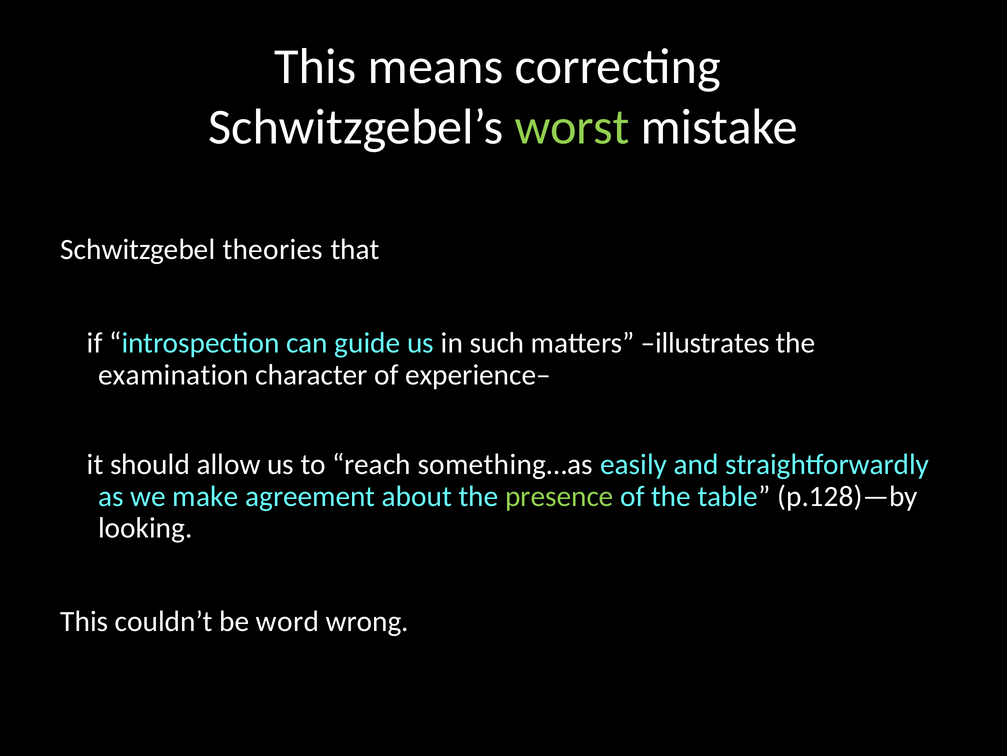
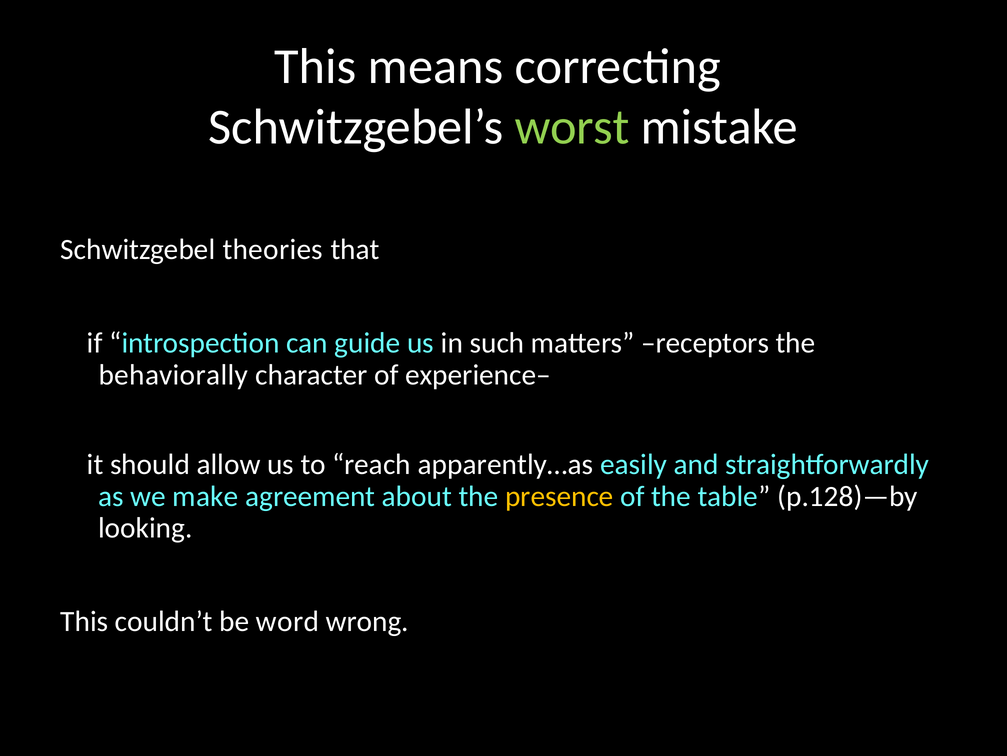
illustrates: illustrates -> receptors
examination: examination -> behaviorally
something…as: something…as -> apparently…as
presence colour: light green -> yellow
